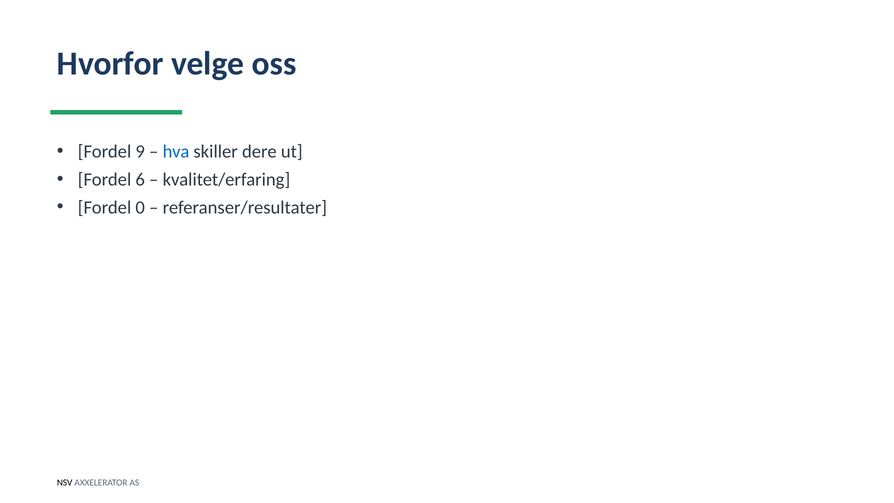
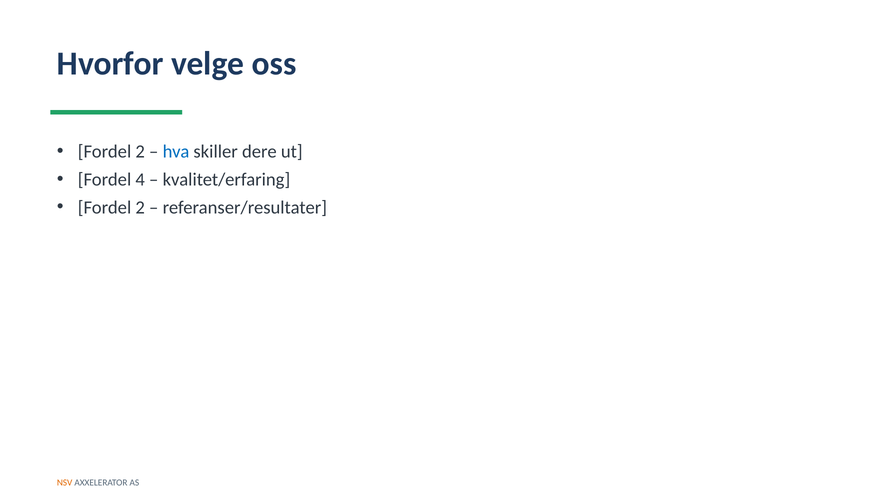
9 at (140, 151): 9 -> 2
6: 6 -> 4
0 at (140, 207): 0 -> 2
NSV colour: black -> orange
